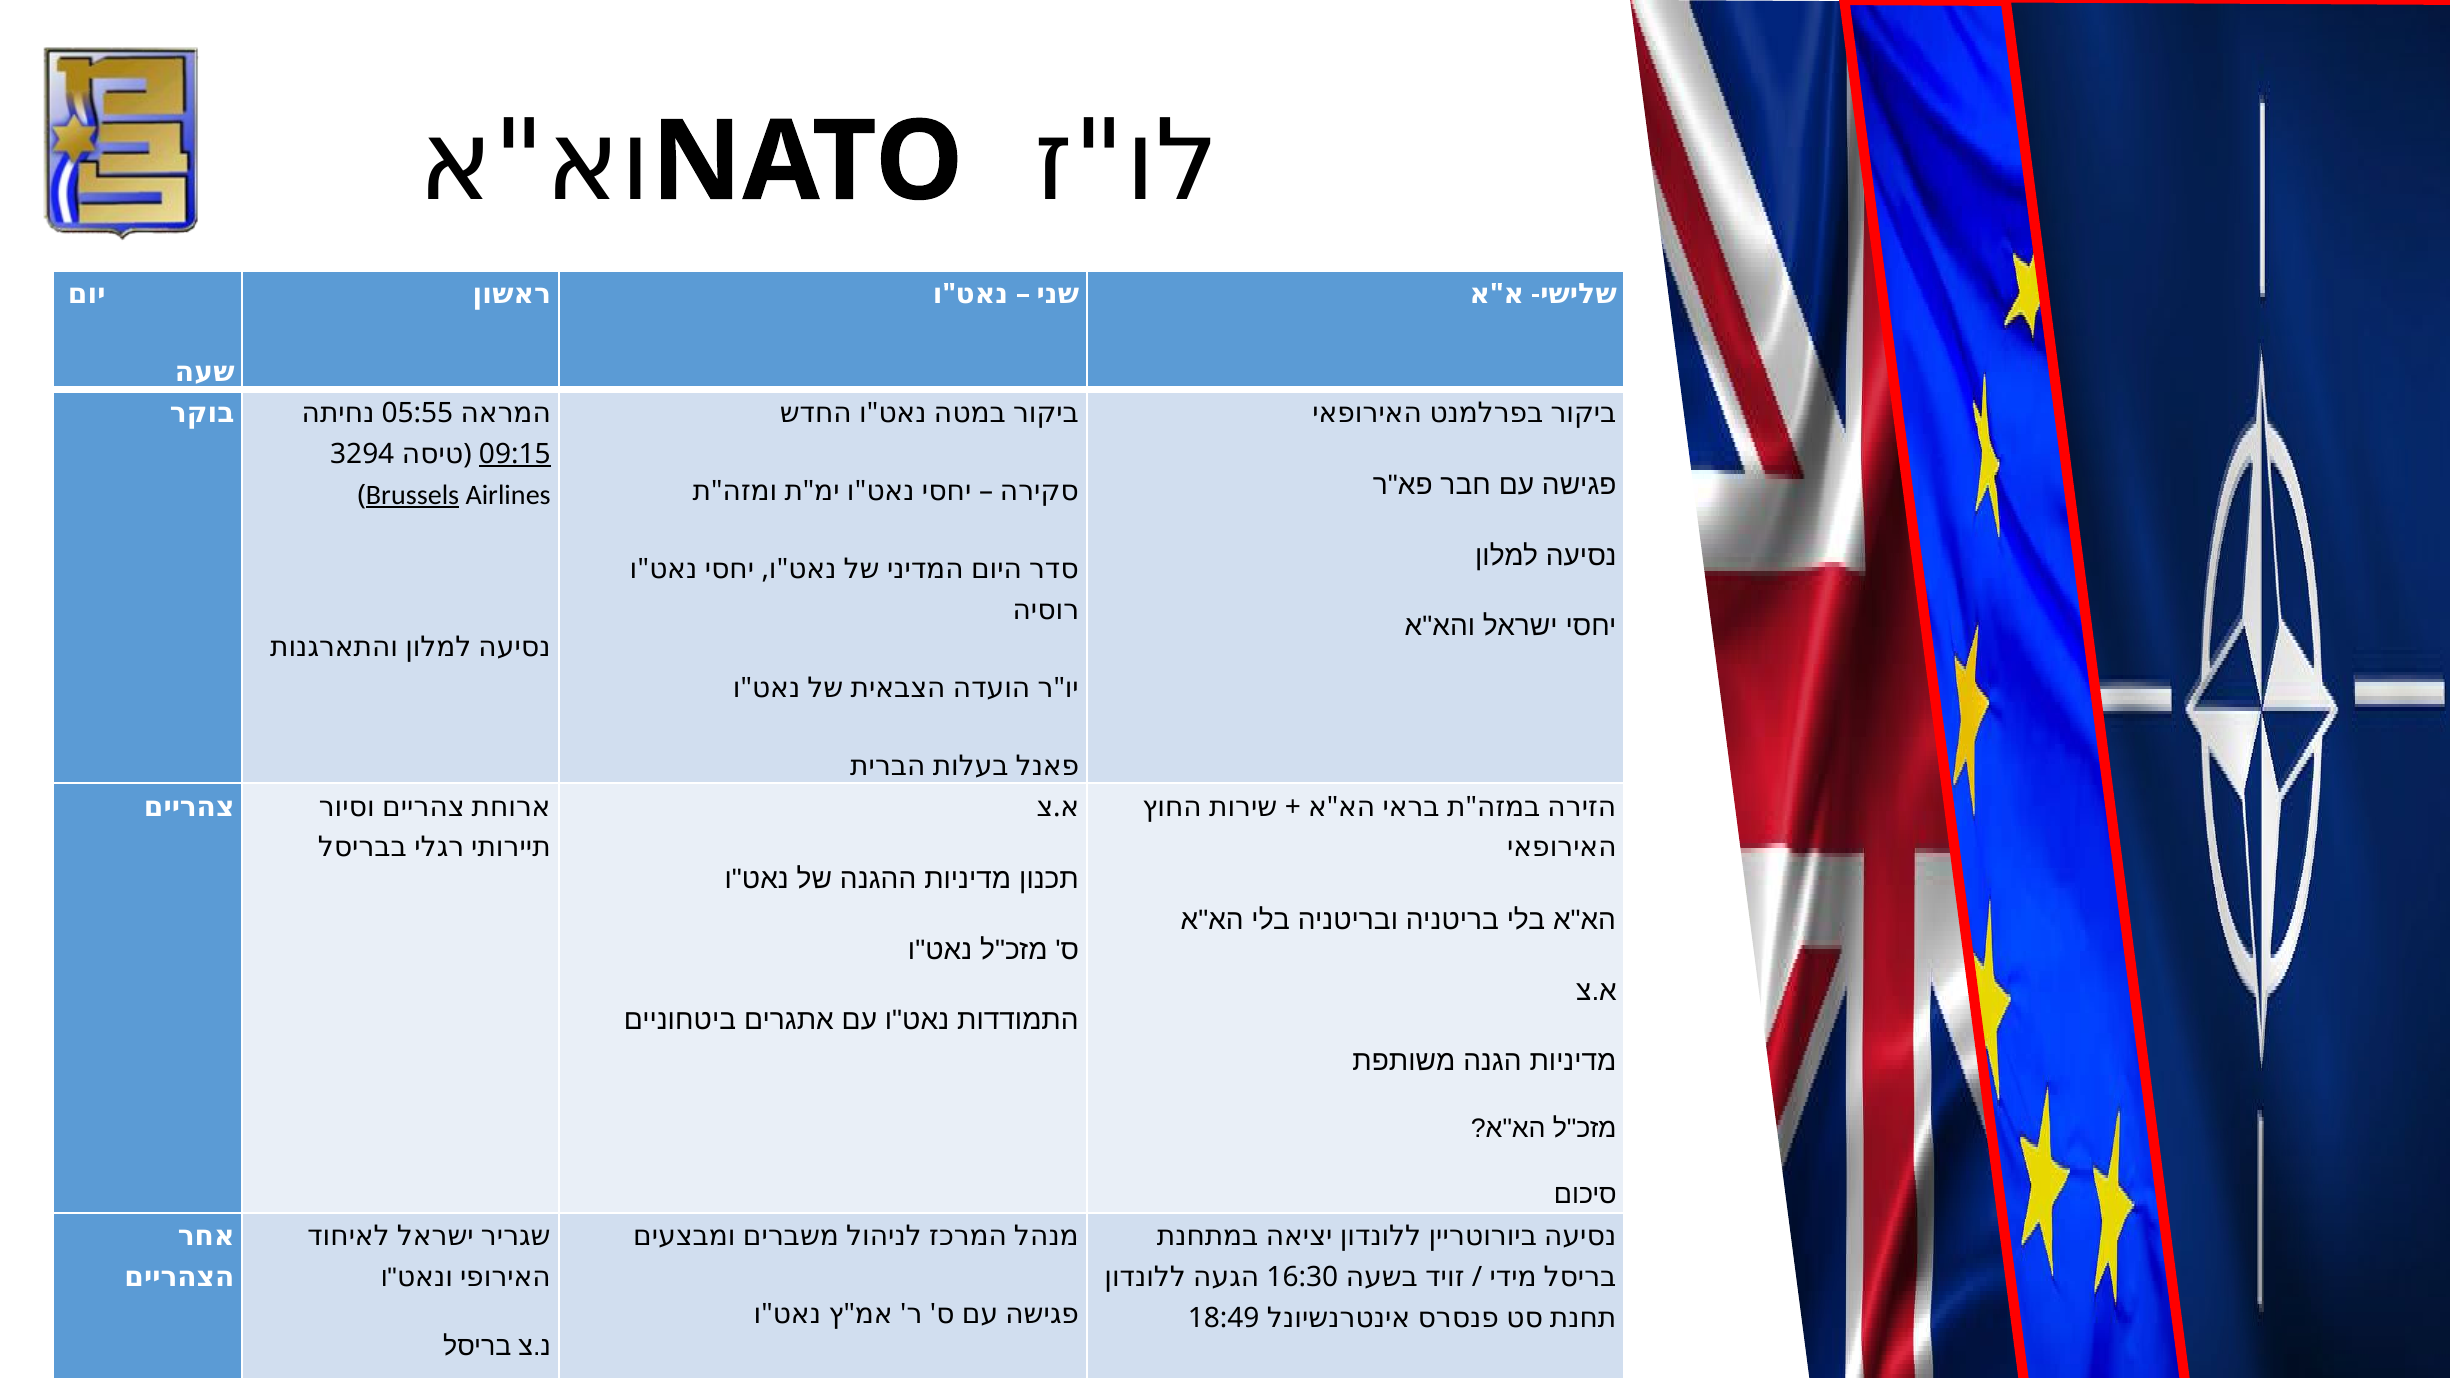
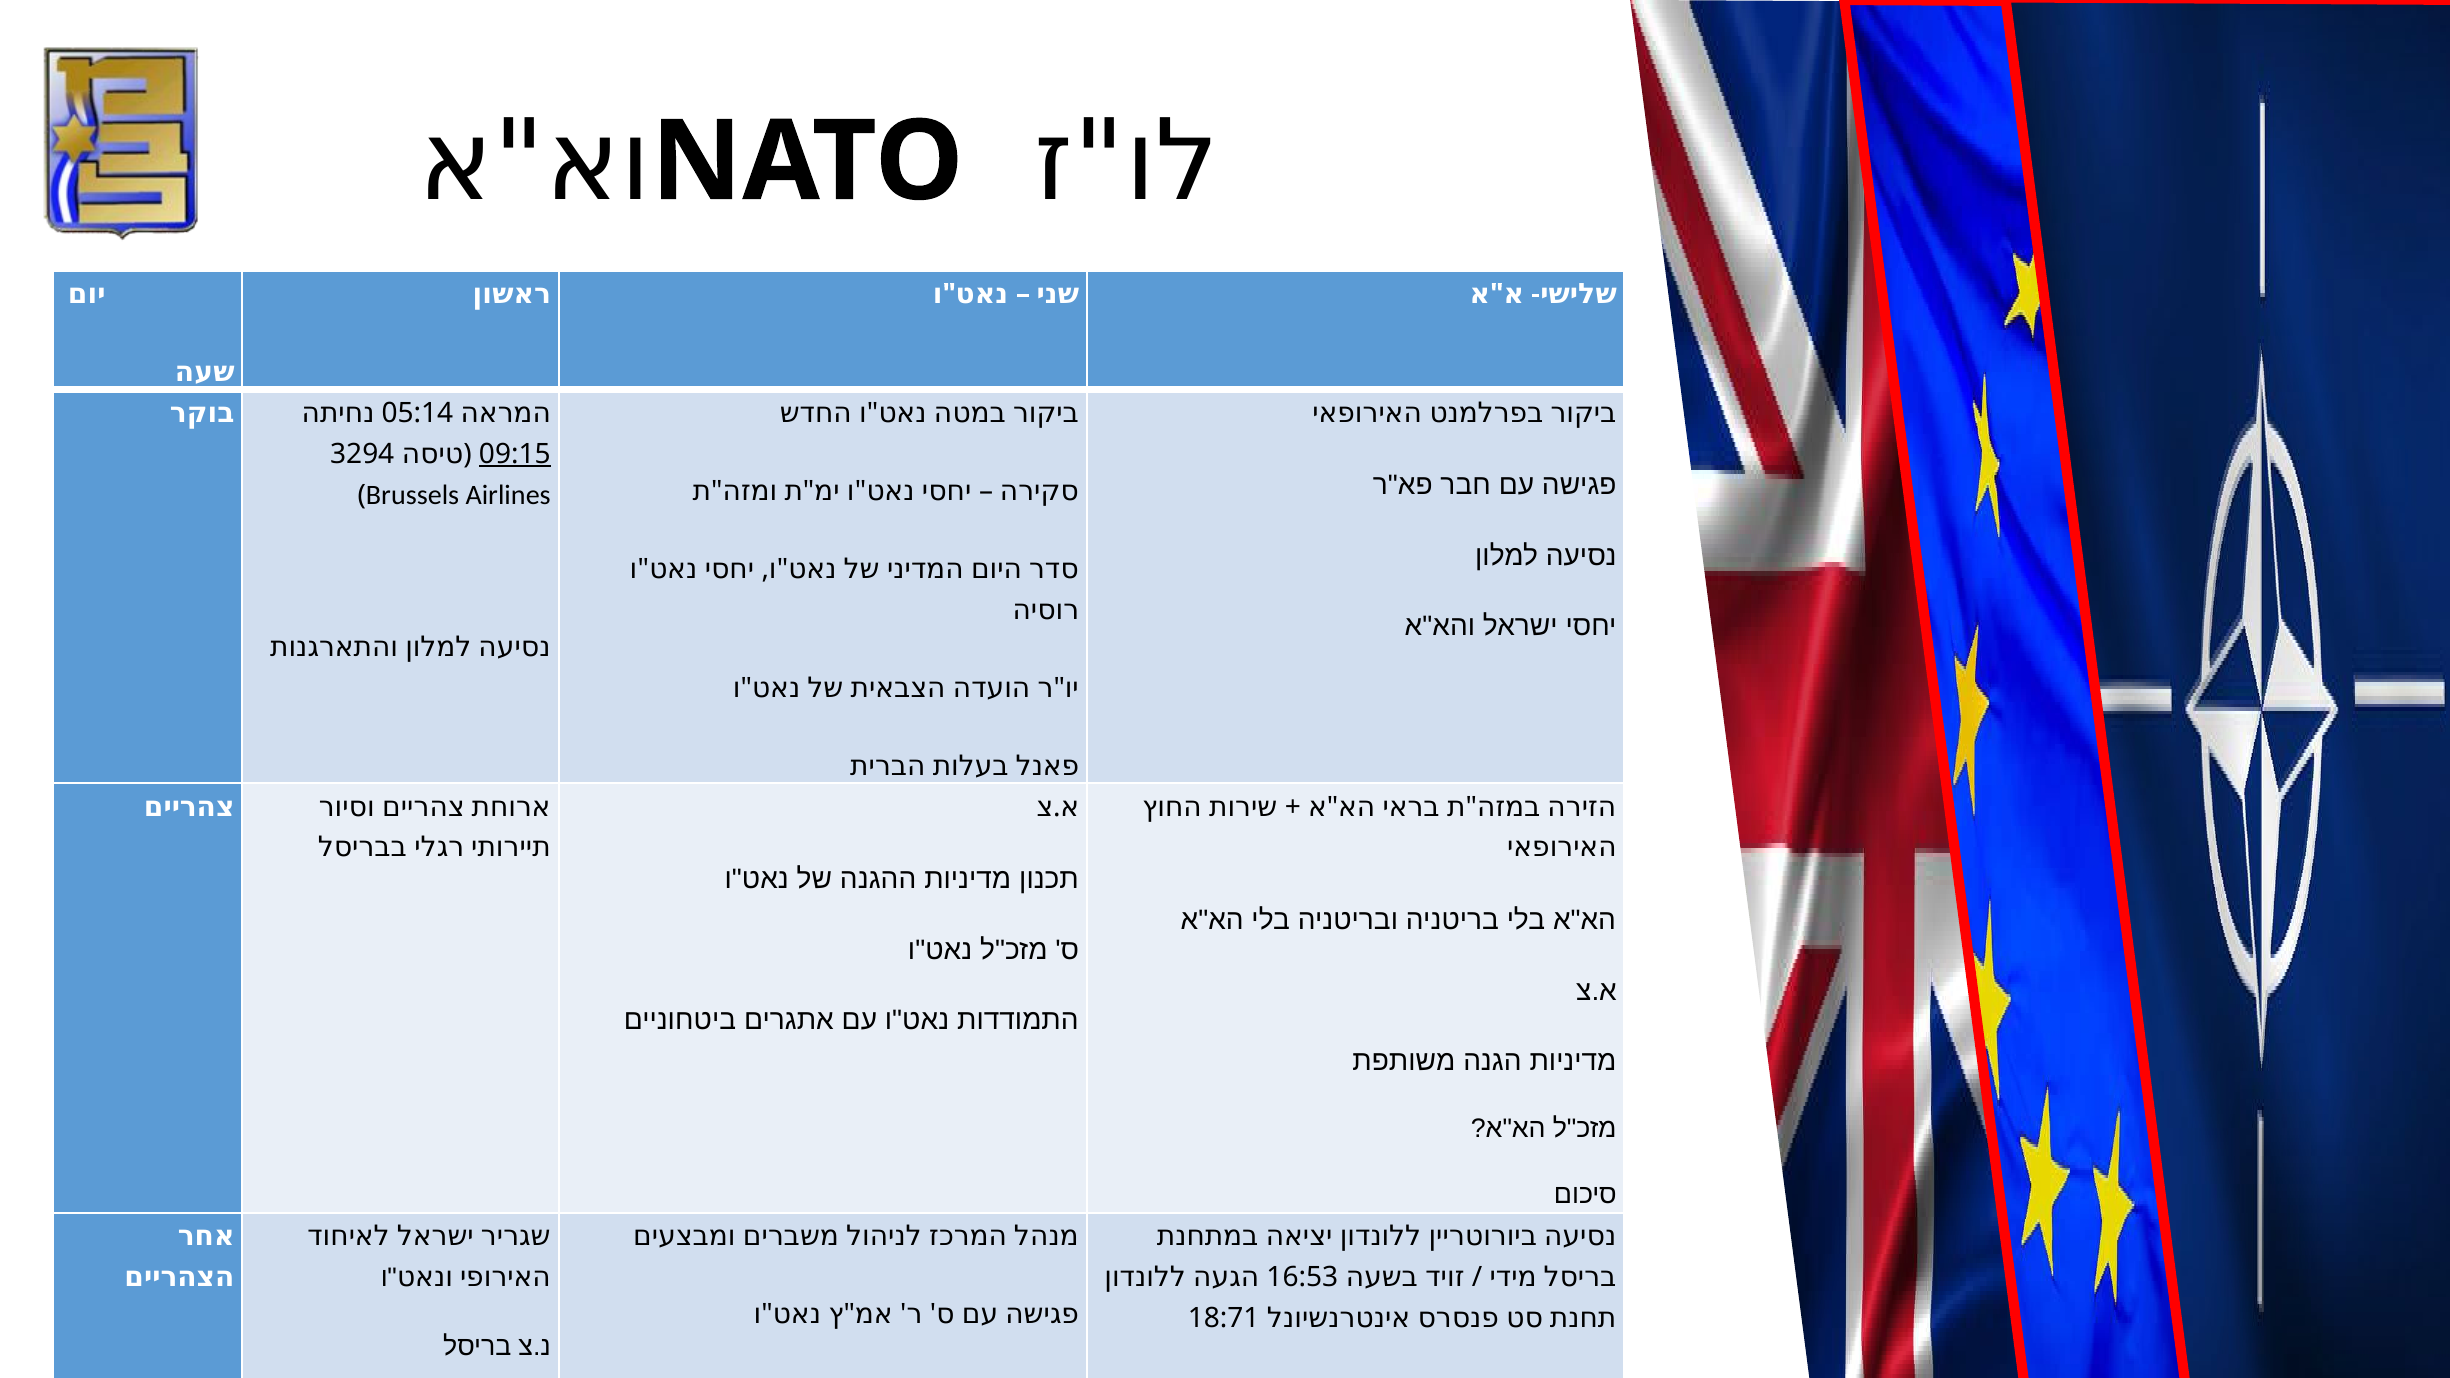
05:55: 05:55 -> 05:14
Brussels underline: present -> none
16:30: 16:30 -> 16:53
18:49: 18:49 -> 18:71
